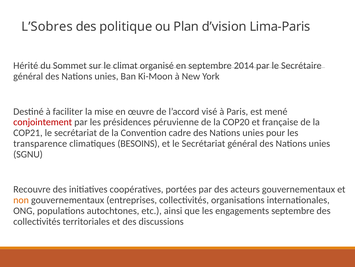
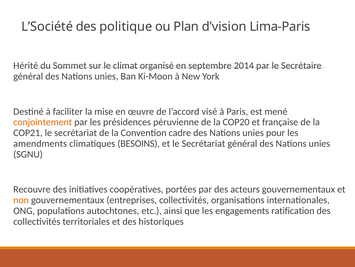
L’Sobres: L’Sobres -> L’Société
conjointement colour: red -> orange
transparence: transparence -> amendments
engagements septembre: septembre -> ratification
discussions: discussions -> historiques
